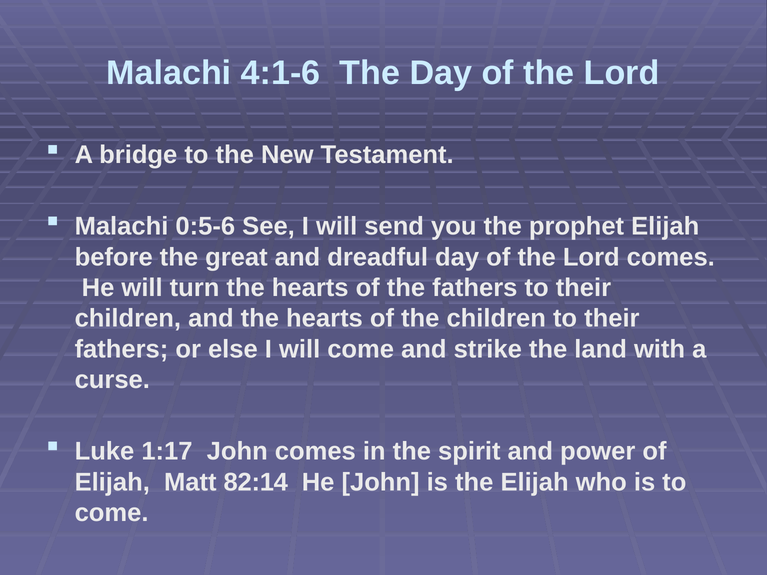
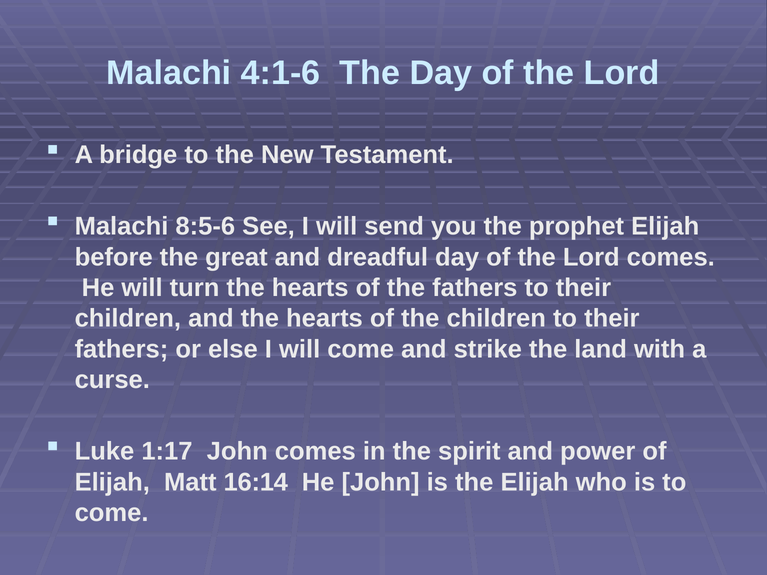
0:5-6: 0:5-6 -> 8:5-6
82:14: 82:14 -> 16:14
